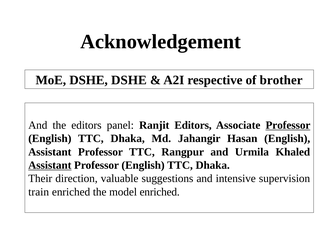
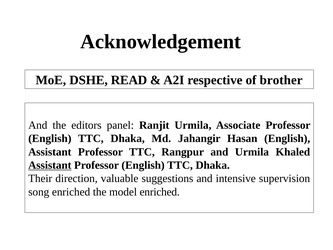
DSHE DSHE: DSHE -> READ
Ranjit Editors: Editors -> Urmila
Professor at (288, 125) underline: present -> none
train: train -> song
